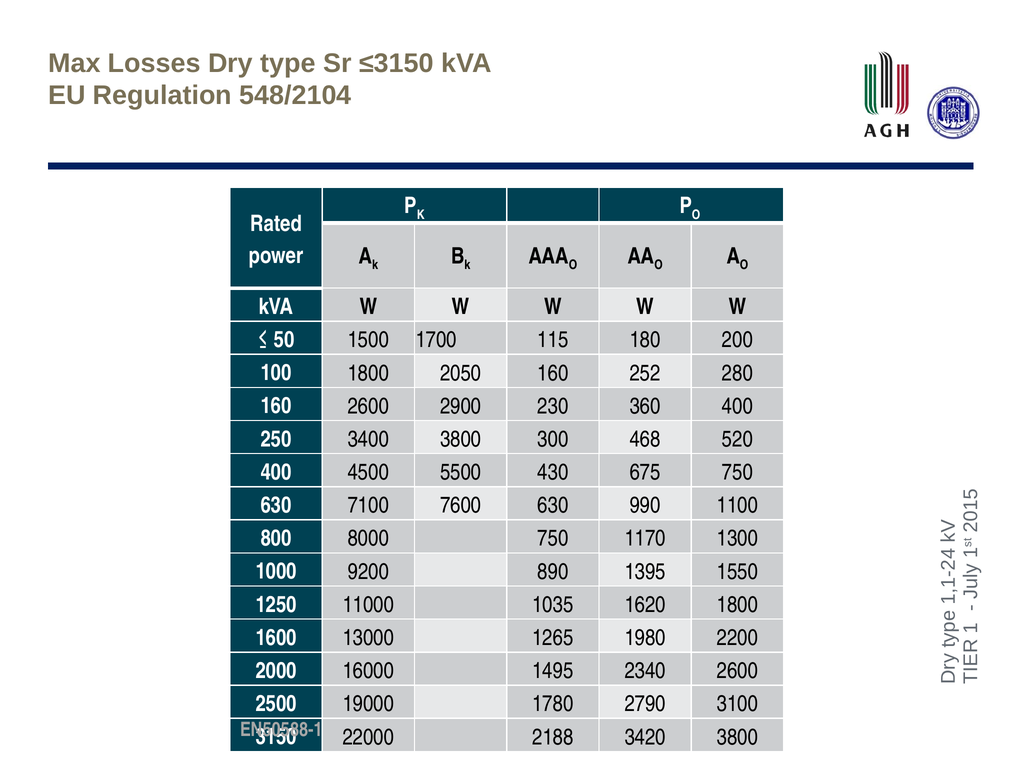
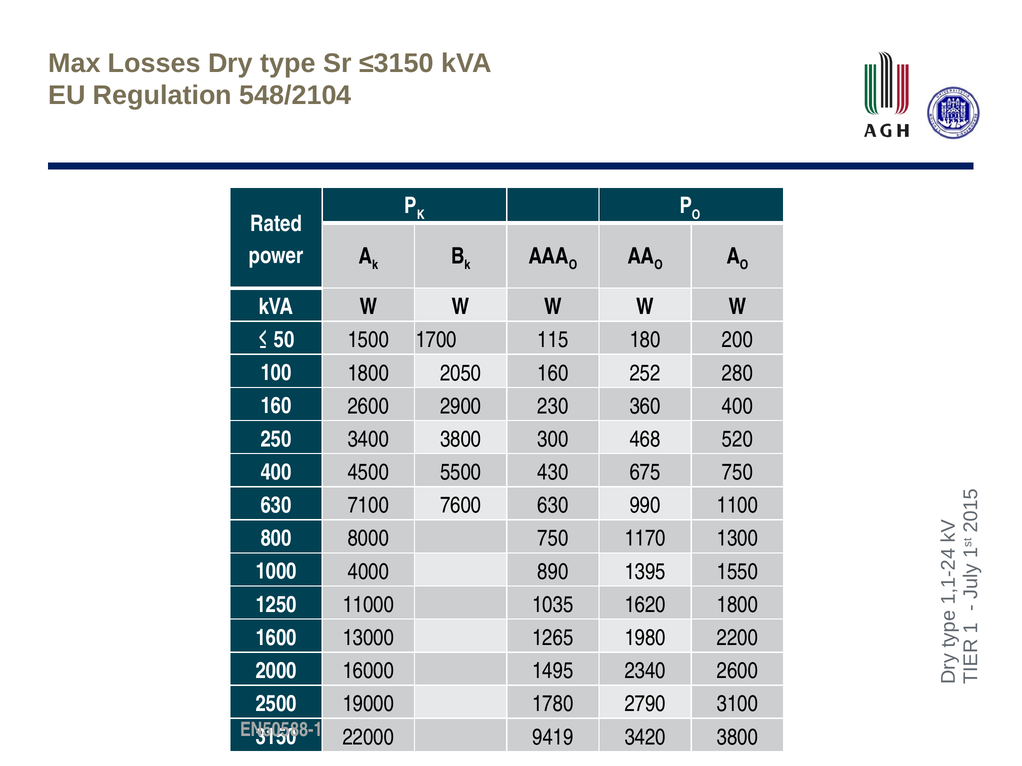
9200: 9200 -> 4000
2188: 2188 -> 9419
